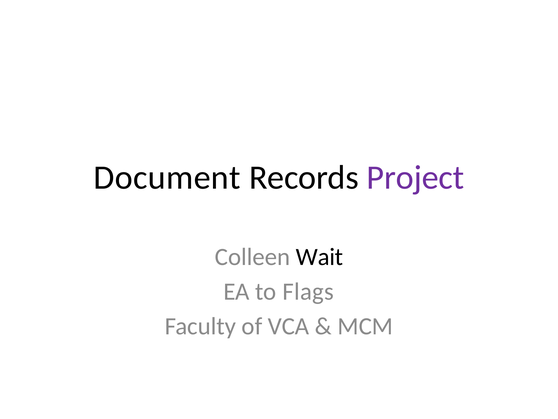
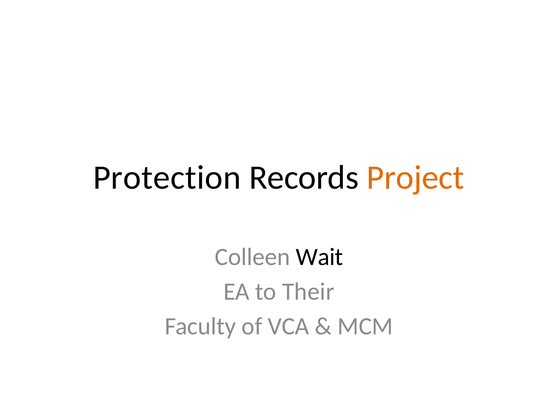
Document: Document -> Protection
Project colour: purple -> orange
Flags: Flags -> Their
